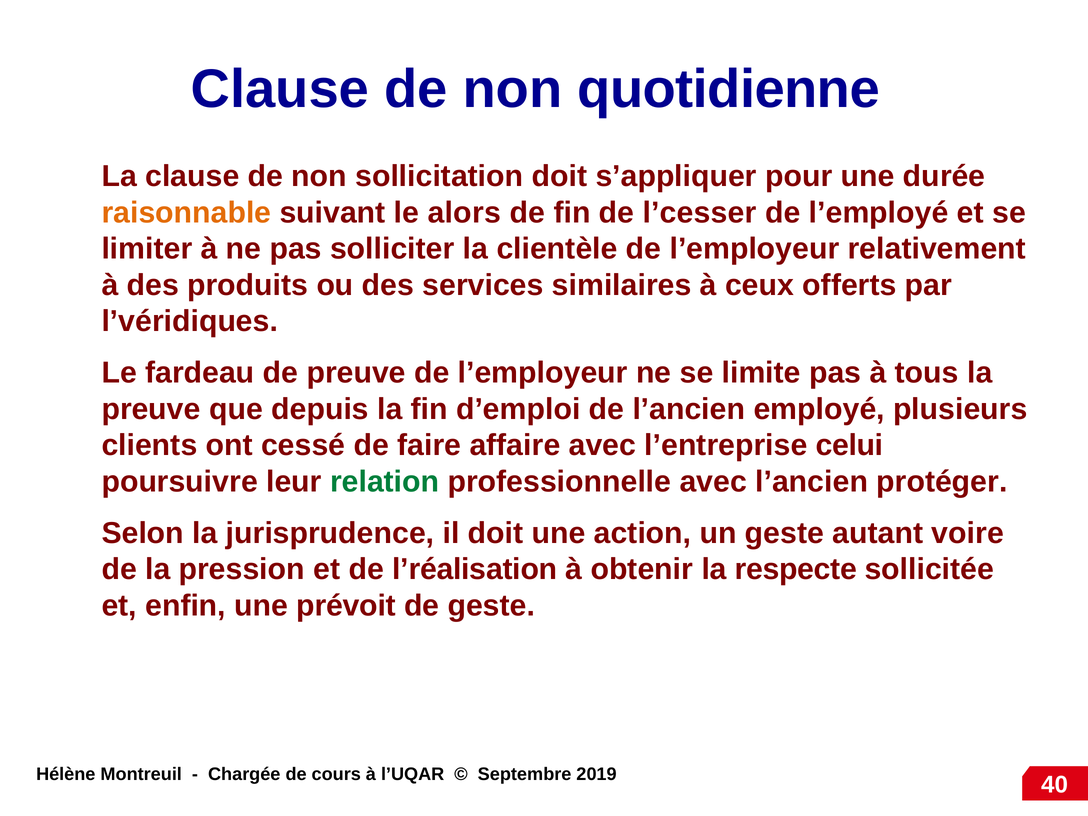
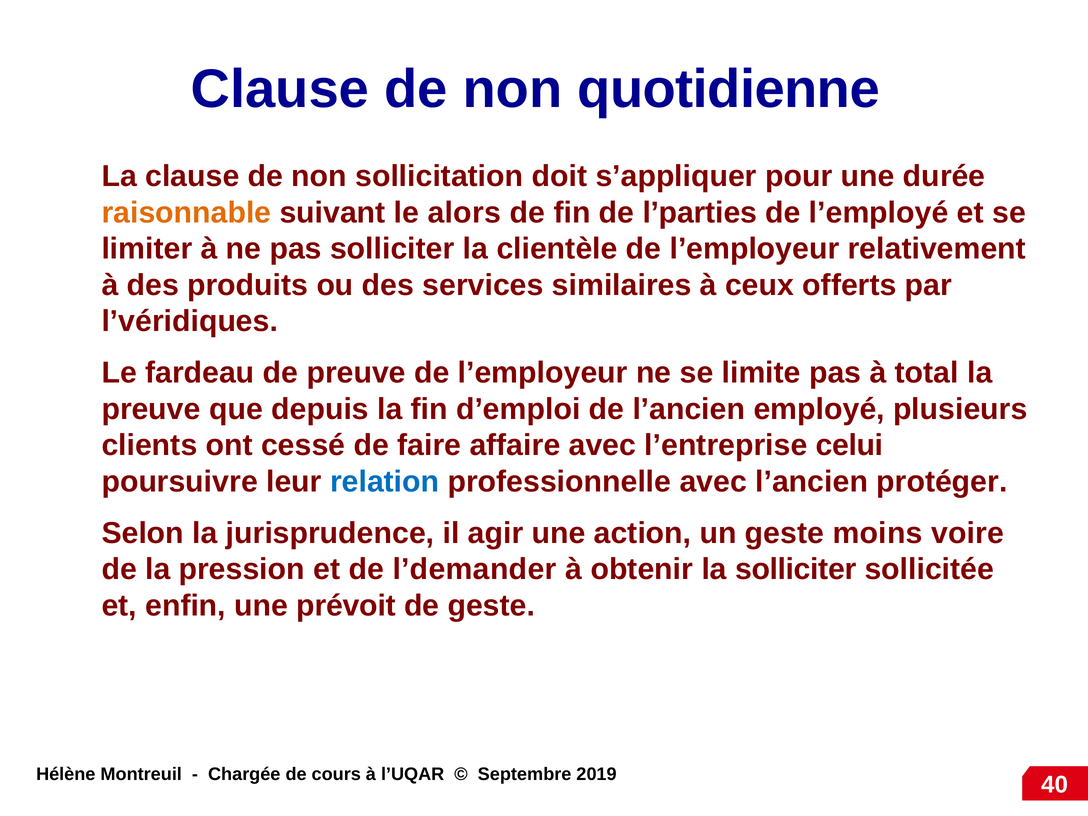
l’cesser: l’cesser -> l’parties
tous: tous -> total
relation colour: green -> blue
il doit: doit -> agir
autant: autant -> moins
l’réalisation: l’réalisation -> l’demander
la respecte: respecte -> solliciter
